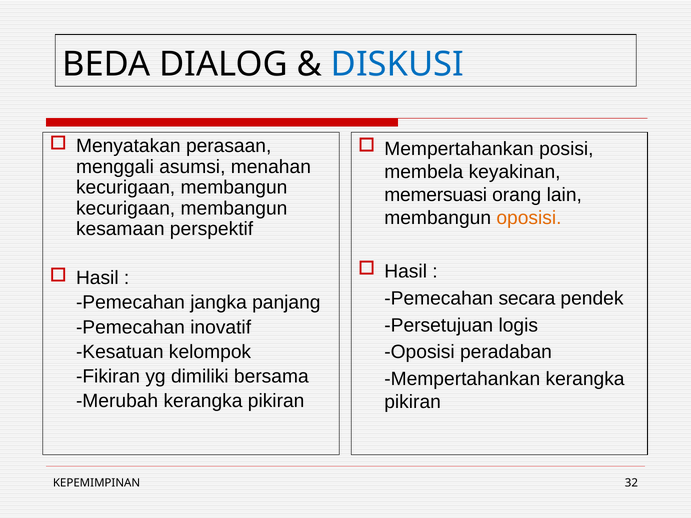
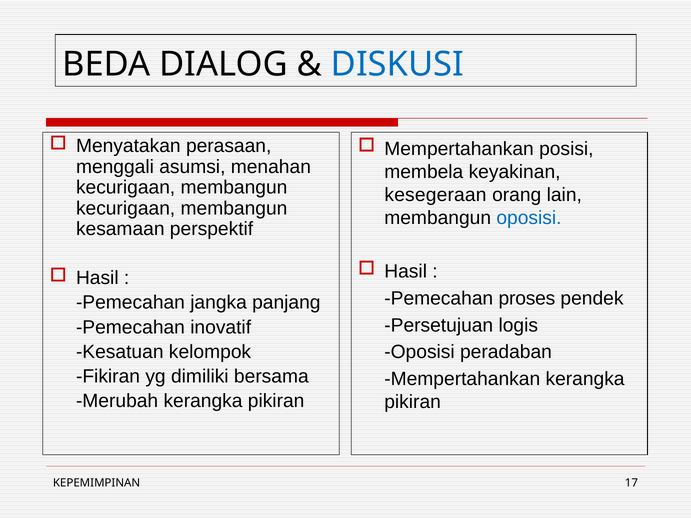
memersuasi: memersuasi -> kesegeraan
oposisi at (529, 218) colour: orange -> blue
secara: secara -> proses
32: 32 -> 17
